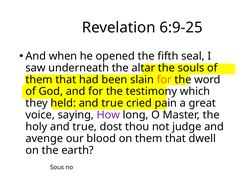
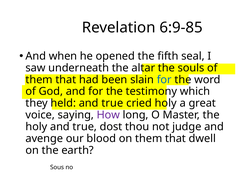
6:9-25: 6:9-25 -> 6:9-85
for at (164, 80) colour: orange -> blue
cried pain: pain -> holy
